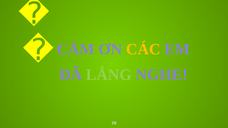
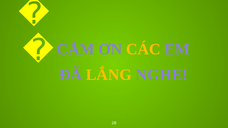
LẮNG colour: light green -> yellow
